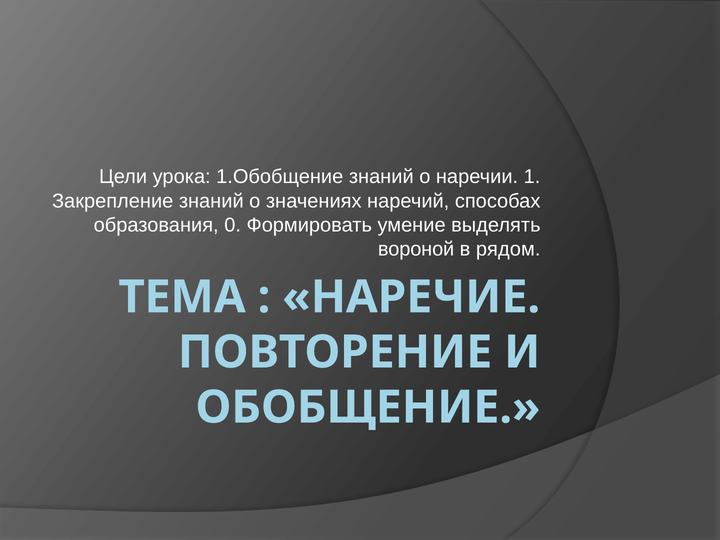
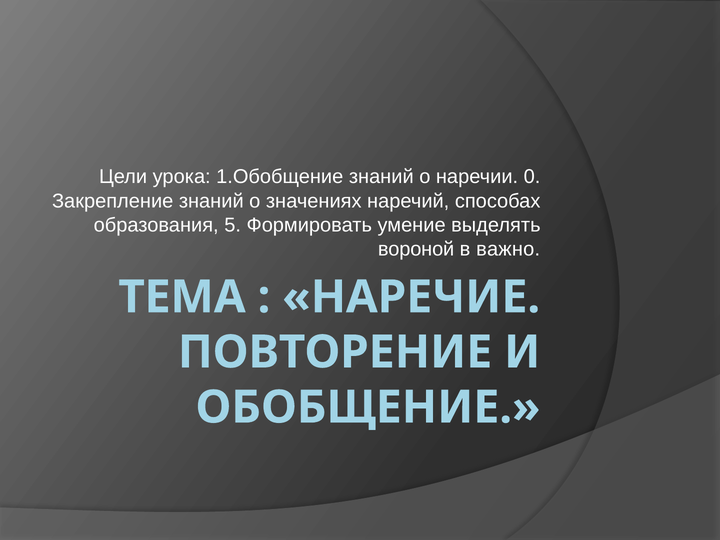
1: 1 -> 0
0: 0 -> 5
рядом: рядом -> важно
